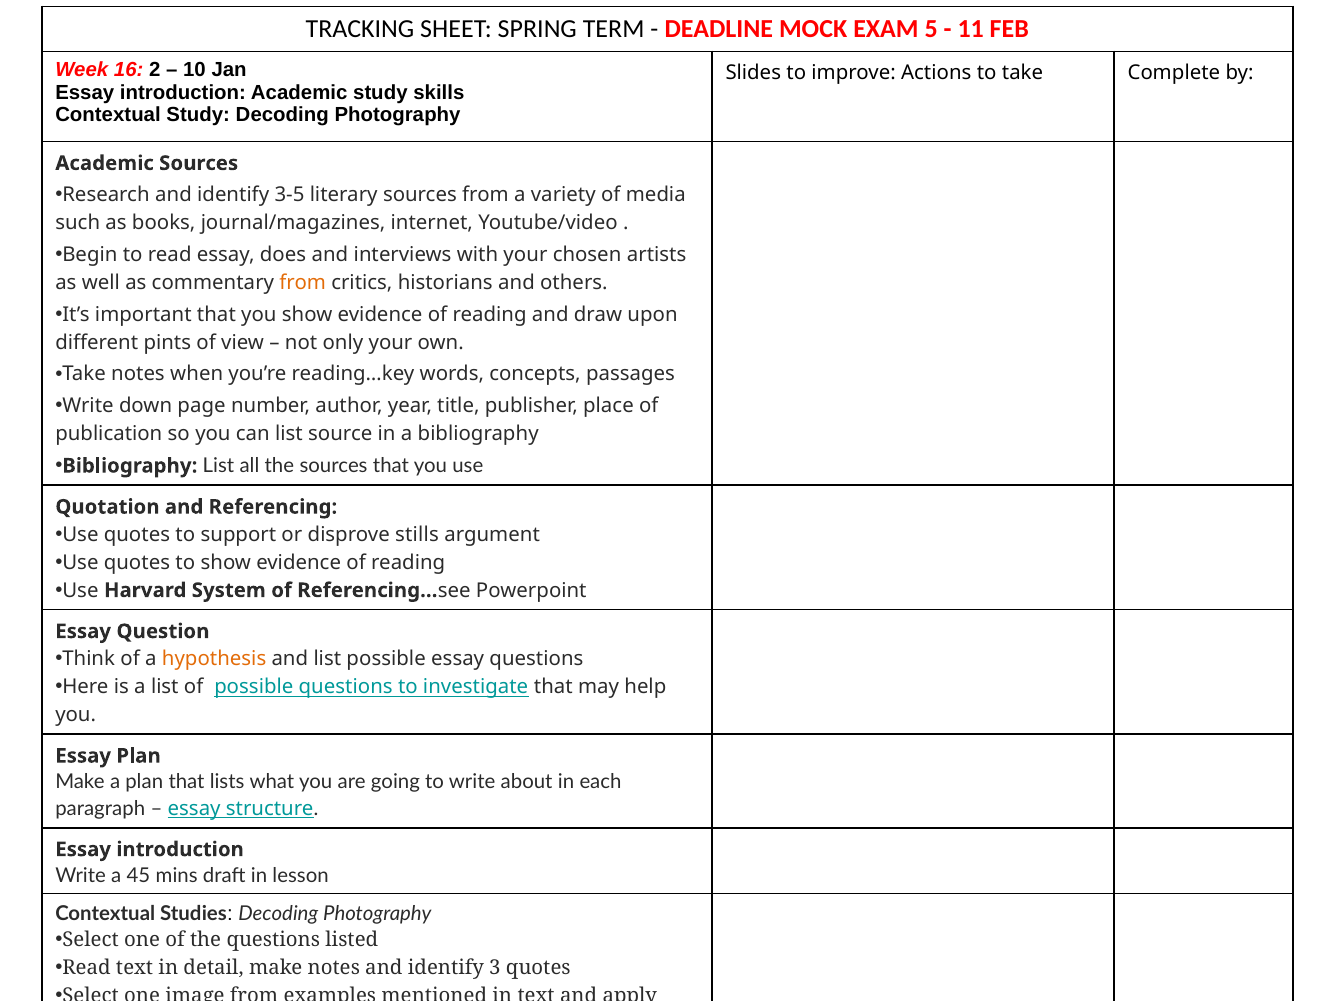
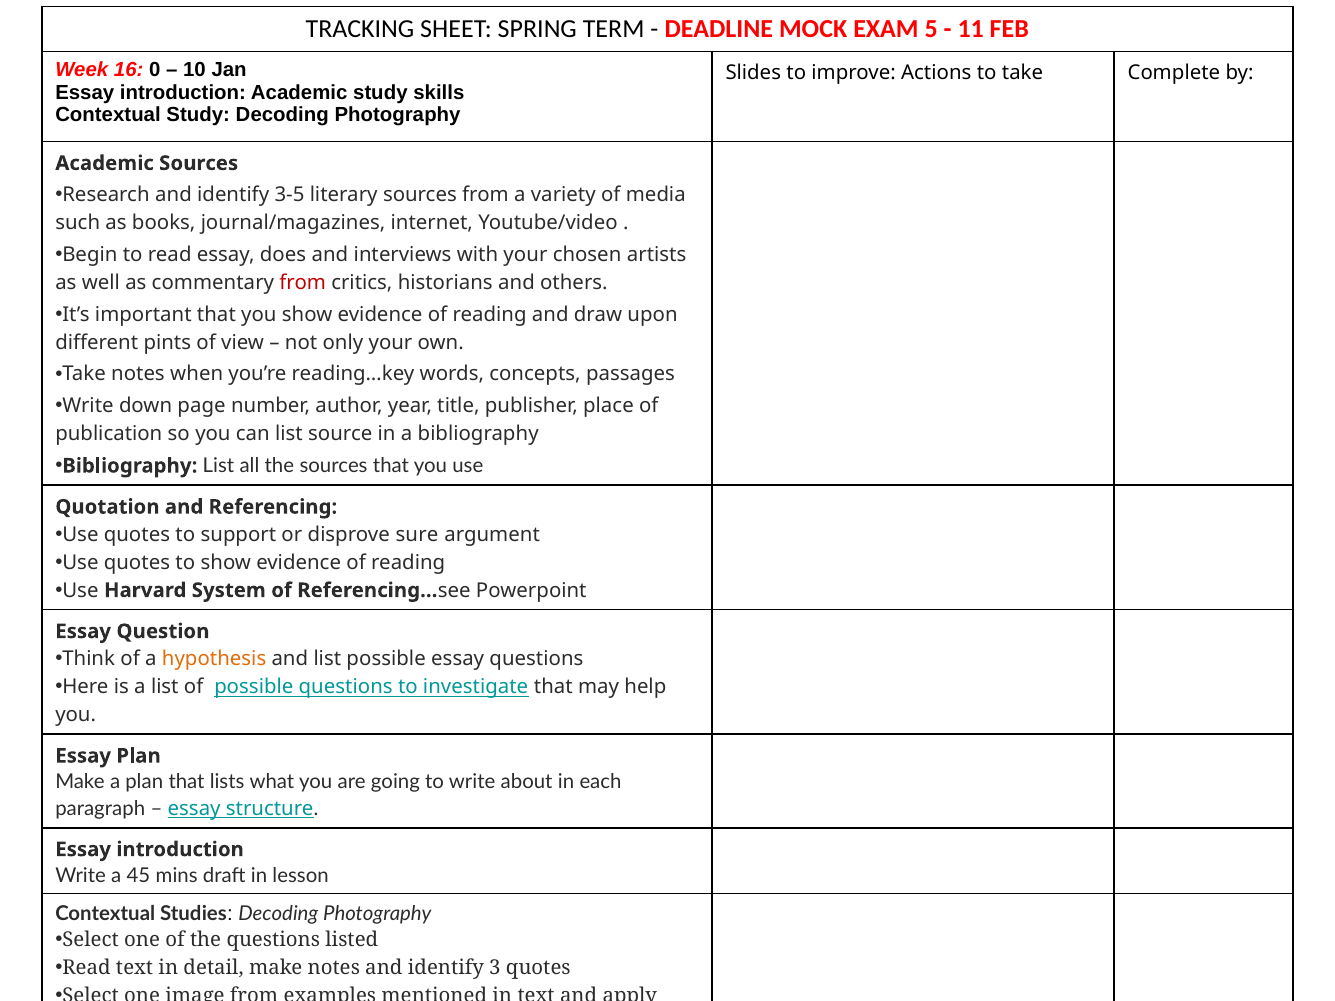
2: 2 -> 0
from at (303, 283) colour: orange -> red
disprove stills: stills -> sure
